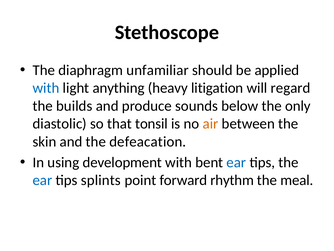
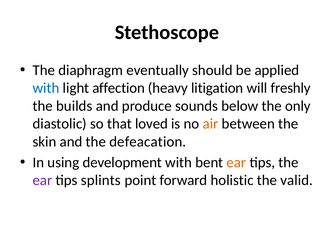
unfamiliar: unfamiliar -> eventually
anything: anything -> affection
regard: regard -> freshly
tonsil: tonsil -> loved
ear at (236, 162) colour: blue -> orange
ear at (42, 180) colour: blue -> purple
rhythm: rhythm -> holistic
meal: meal -> valid
